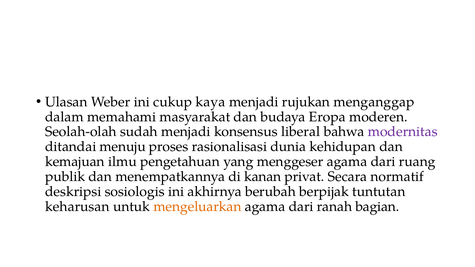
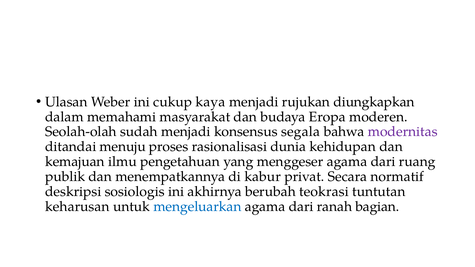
menganggap: menganggap -> diungkapkan
liberal: liberal -> segala
kanan: kanan -> kabur
berpijak: berpijak -> teokrasi
mengeluarkan colour: orange -> blue
